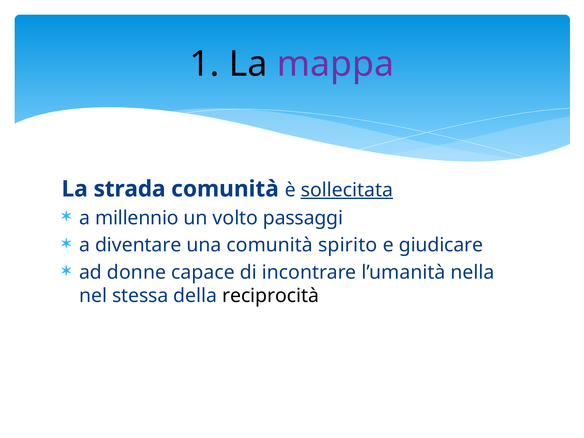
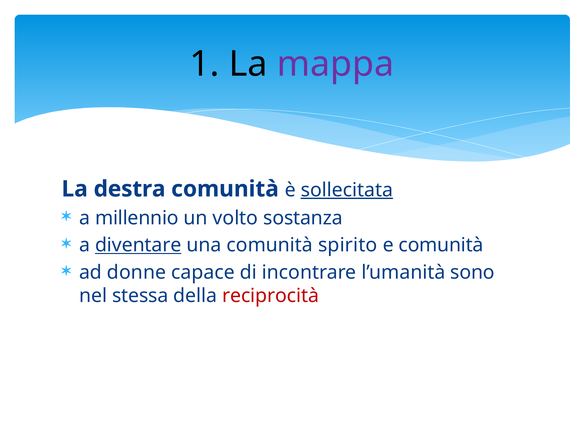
strada: strada -> destra
passaggi: passaggi -> sostanza
diventare underline: none -> present
e giudicare: giudicare -> comunità
nella: nella -> sono
reciprocità colour: black -> red
